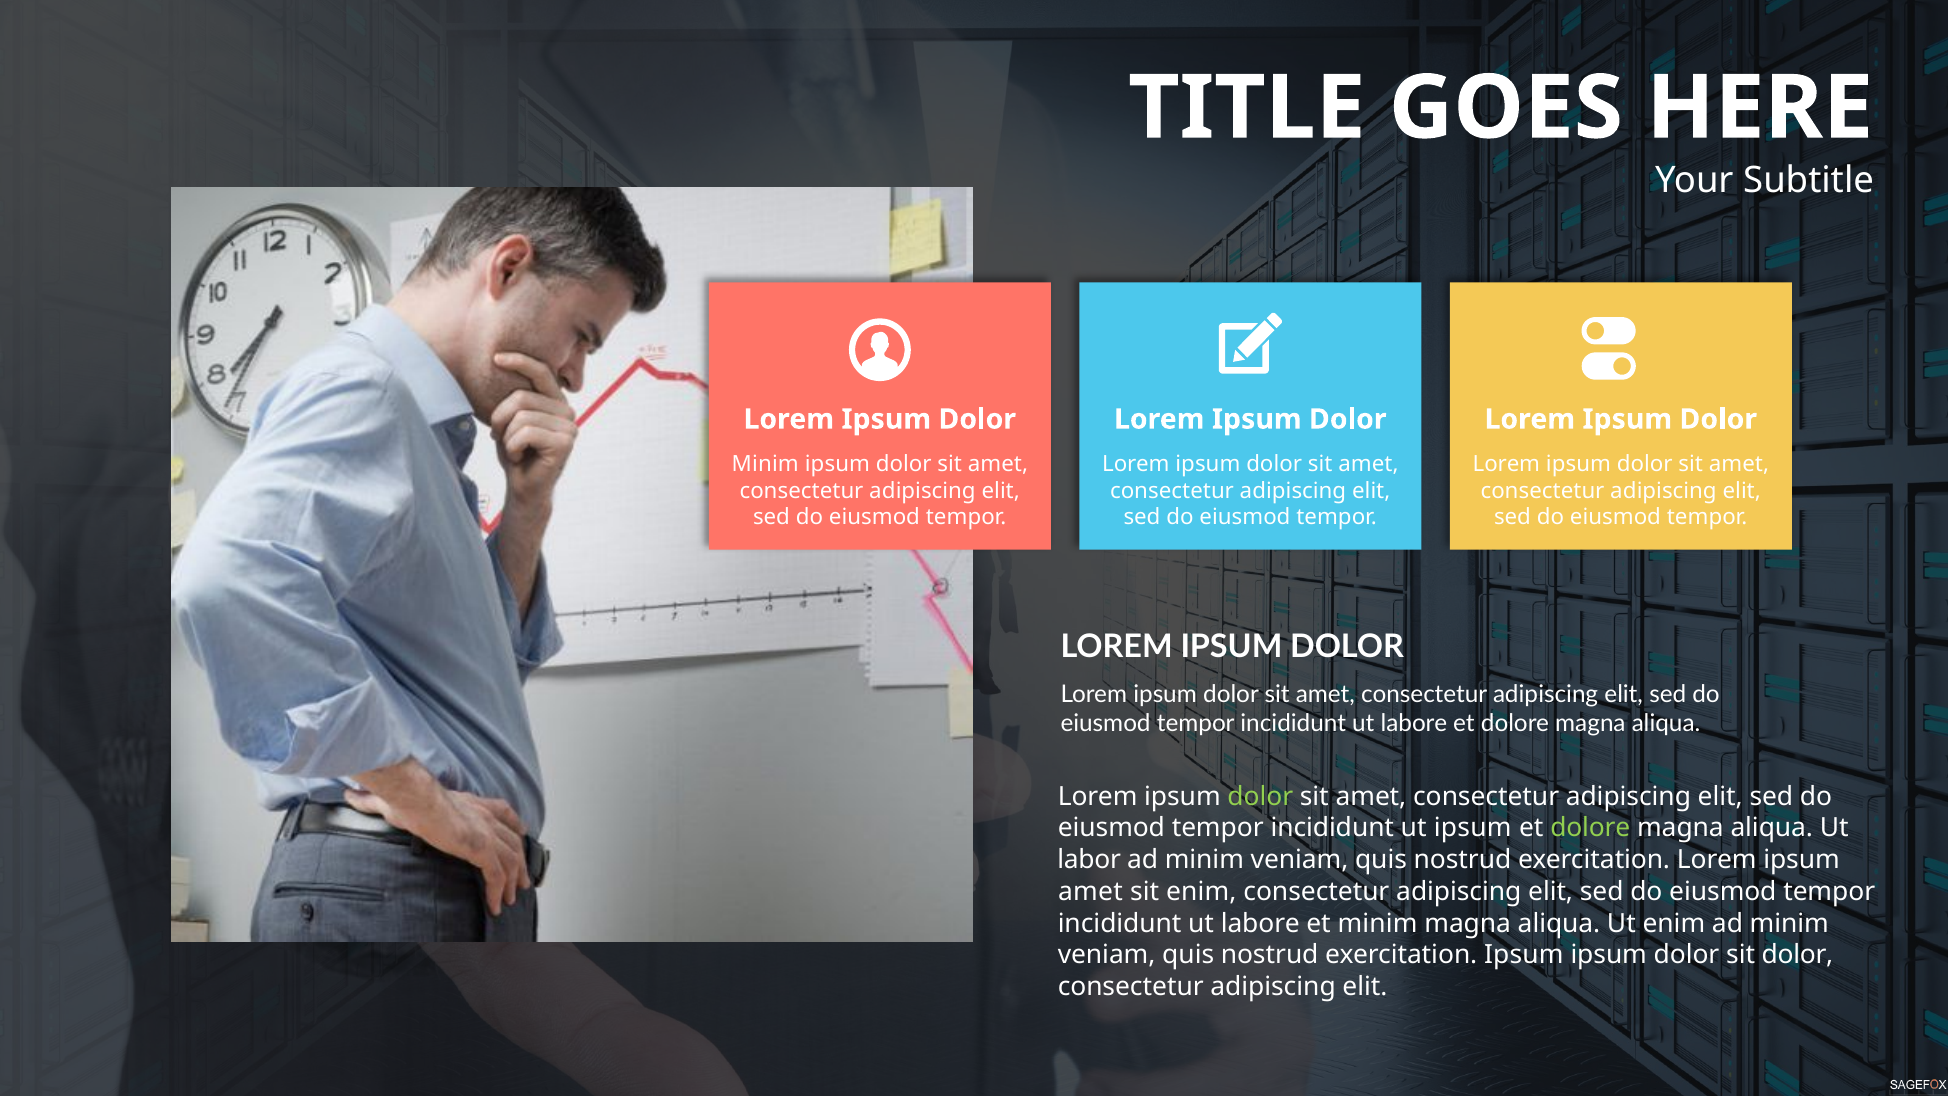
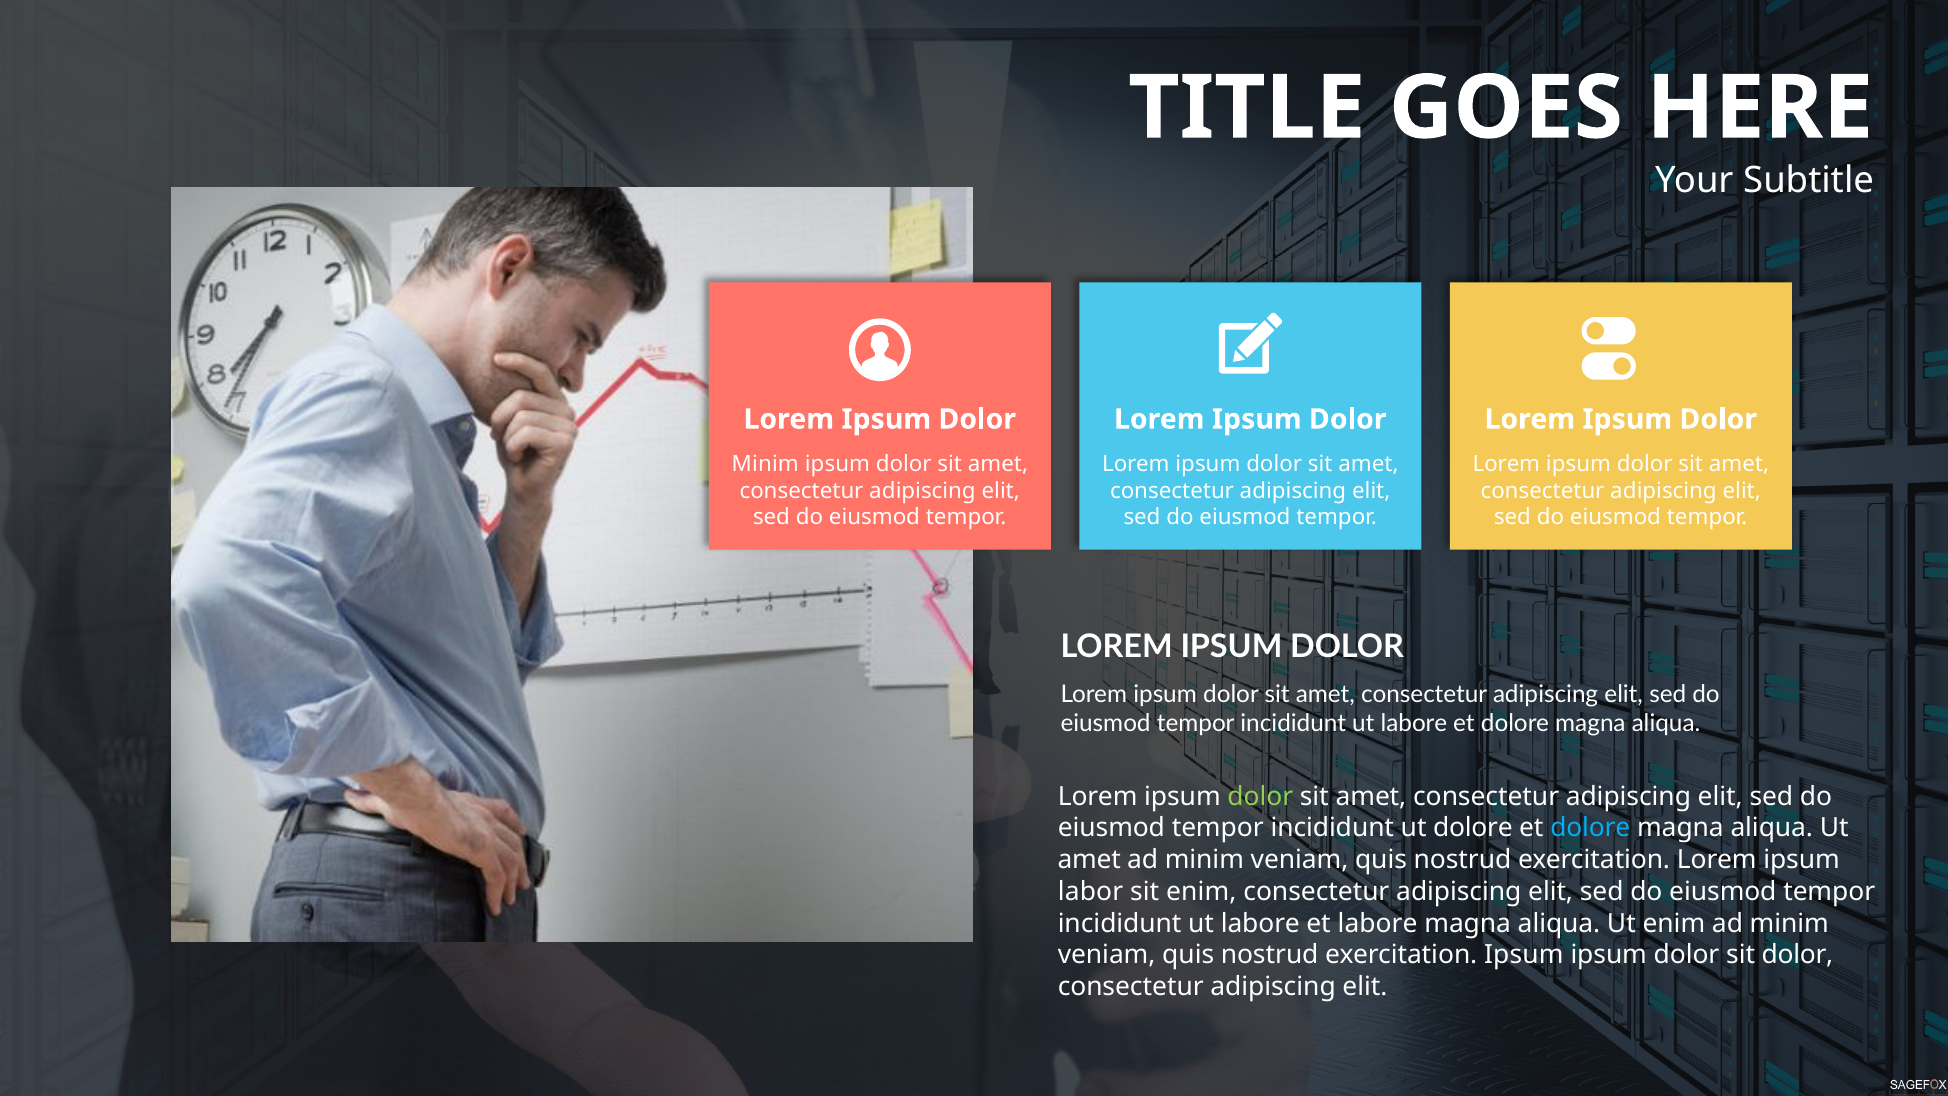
ut ipsum: ipsum -> dolore
dolore at (1590, 828) colour: light green -> light blue
labor at (1089, 860): labor -> amet
amet at (1090, 891): amet -> labor
et minim: minim -> labore
